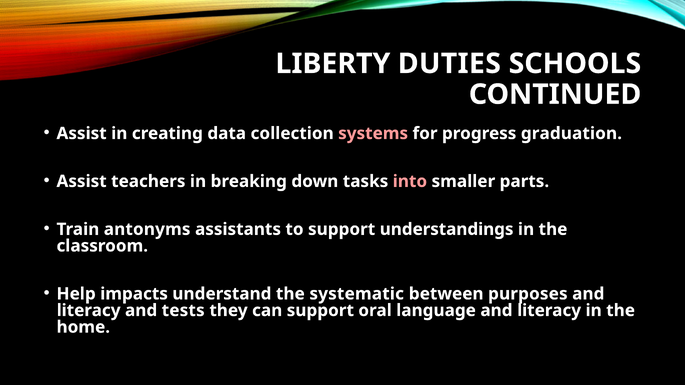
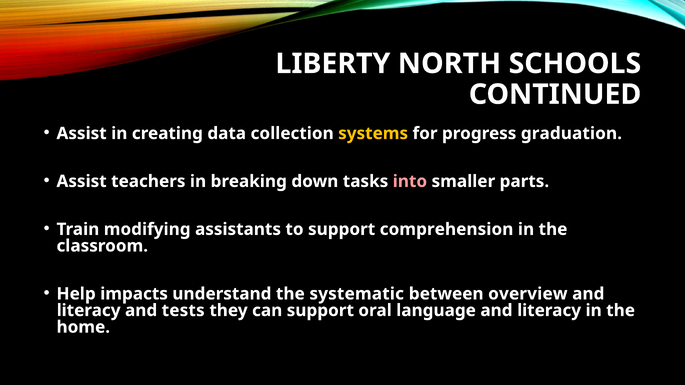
DUTIES: DUTIES -> NORTH
systems colour: pink -> yellow
antonyms: antonyms -> modifying
understandings: understandings -> comprehension
purposes: purposes -> overview
